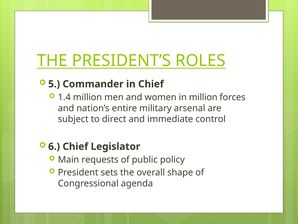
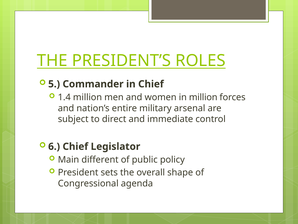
requests: requests -> different
